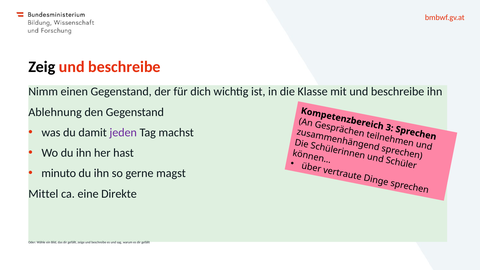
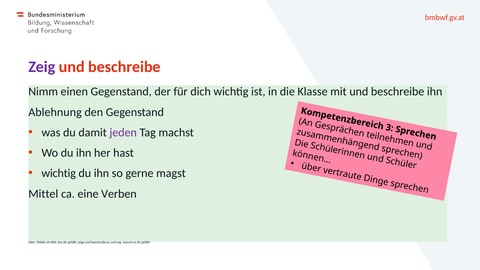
Zeig colour: black -> purple
minuto at (59, 173): minuto -> wichtig
Direkte: Direkte -> Verben
